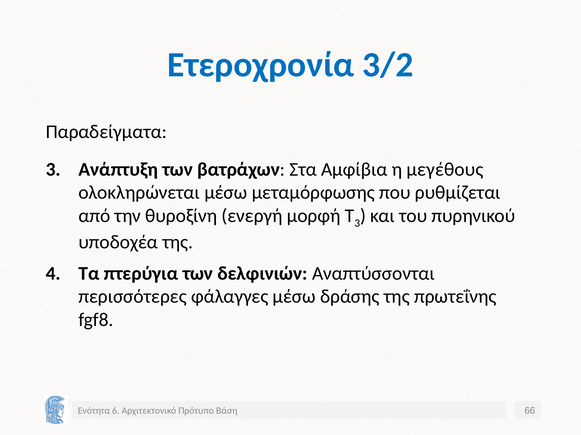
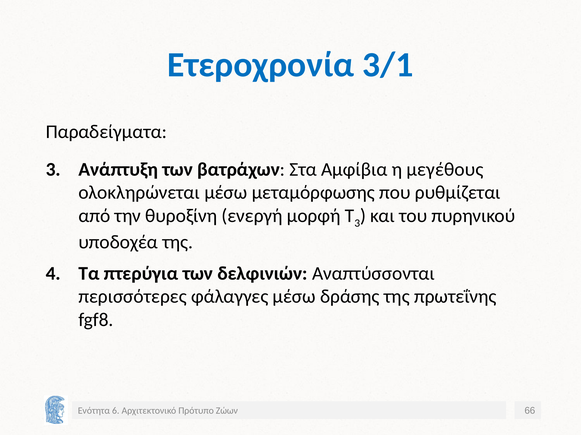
3/2: 3/2 -> 3/1
Βάση: Βάση -> Ζώων
